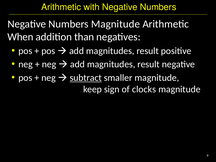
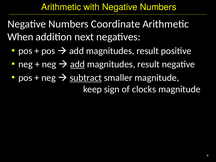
Numbers Magnitude: Magnitude -> Coordinate
than: than -> next
add at (77, 64) underline: none -> present
